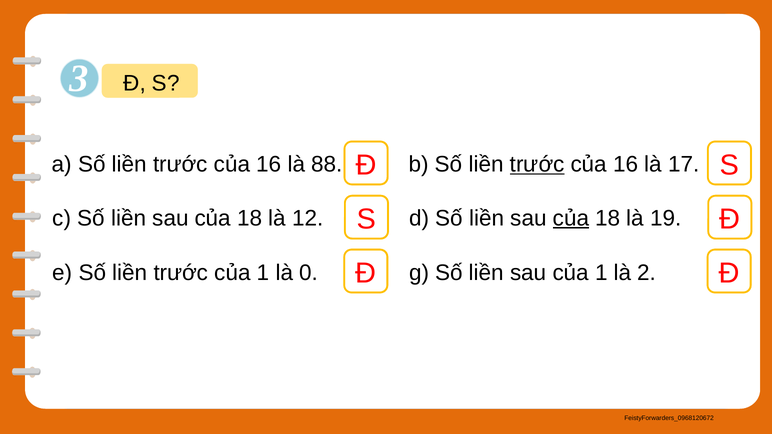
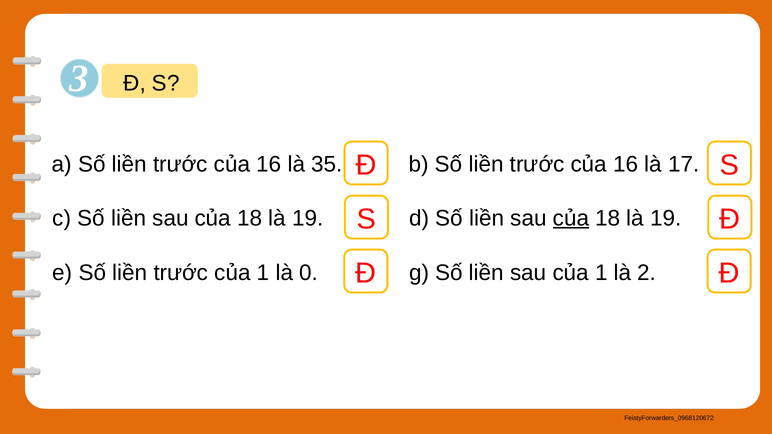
88: 88 -> 35
trước at (537, 164) underline: present -> none
12 at (308, 218): 12 -> 19
